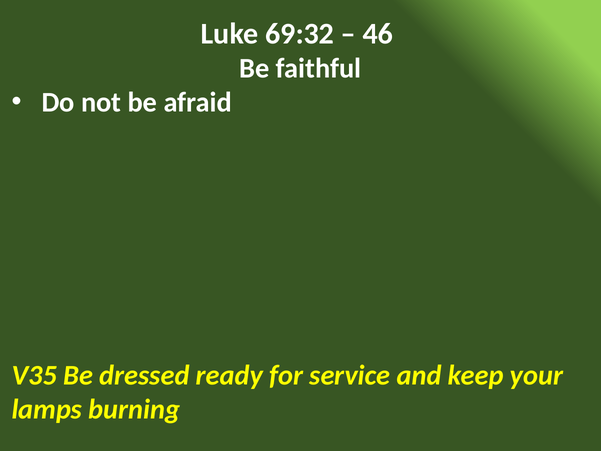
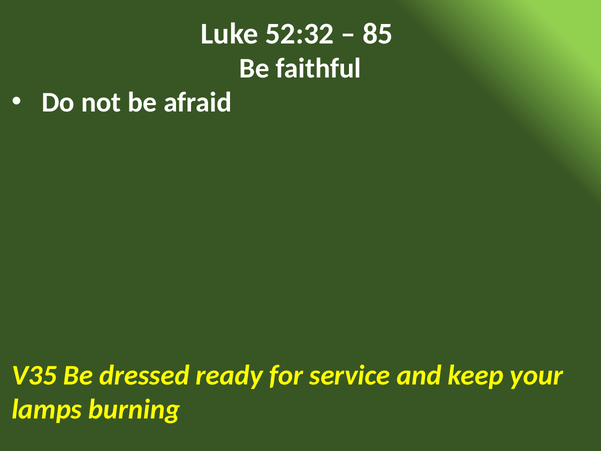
69:32: 69:32 -> 52:32
46: 46 -> 85
